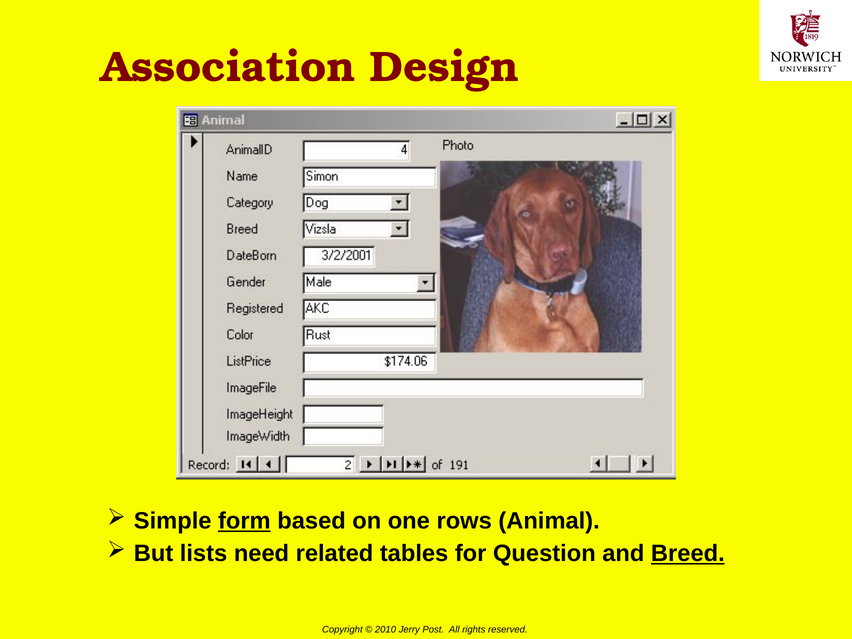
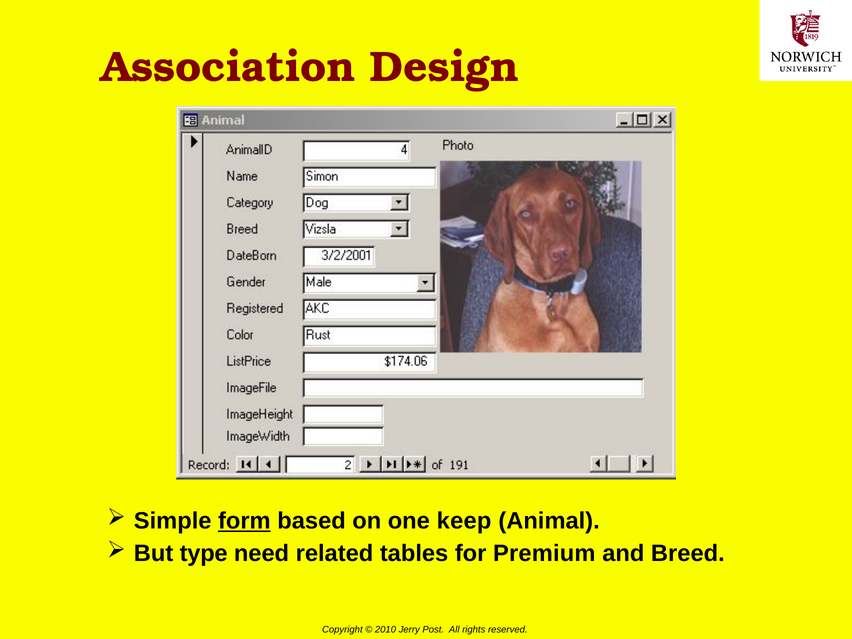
rows: rows -> keep
lists: lists -> type
Question: Question -> Premium
Breed underline: present -> none
